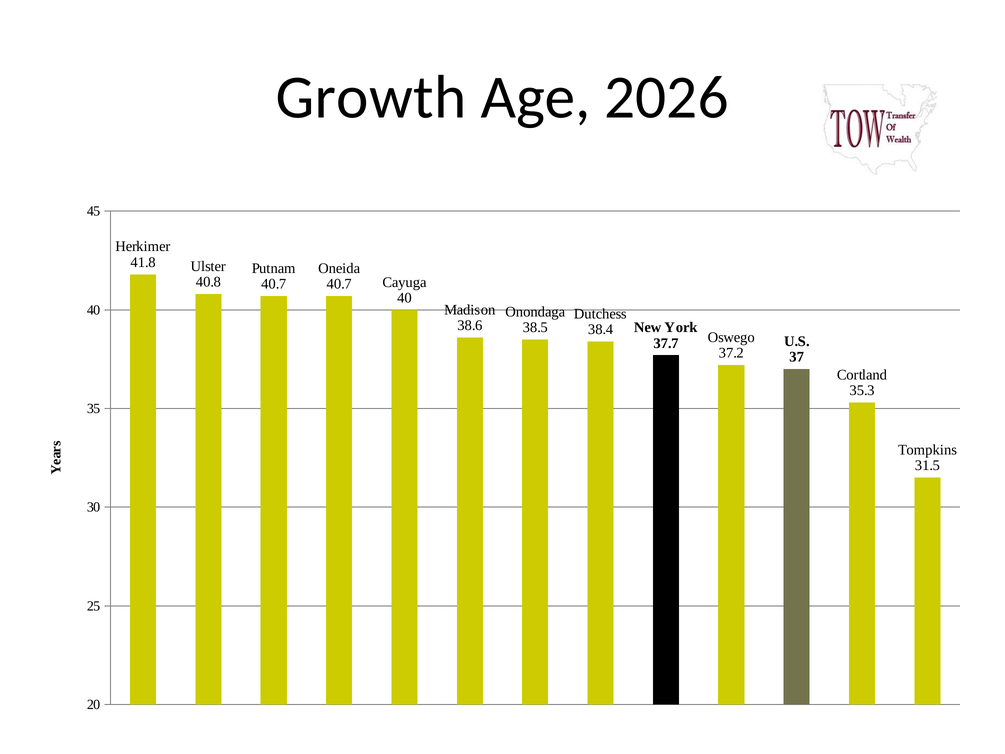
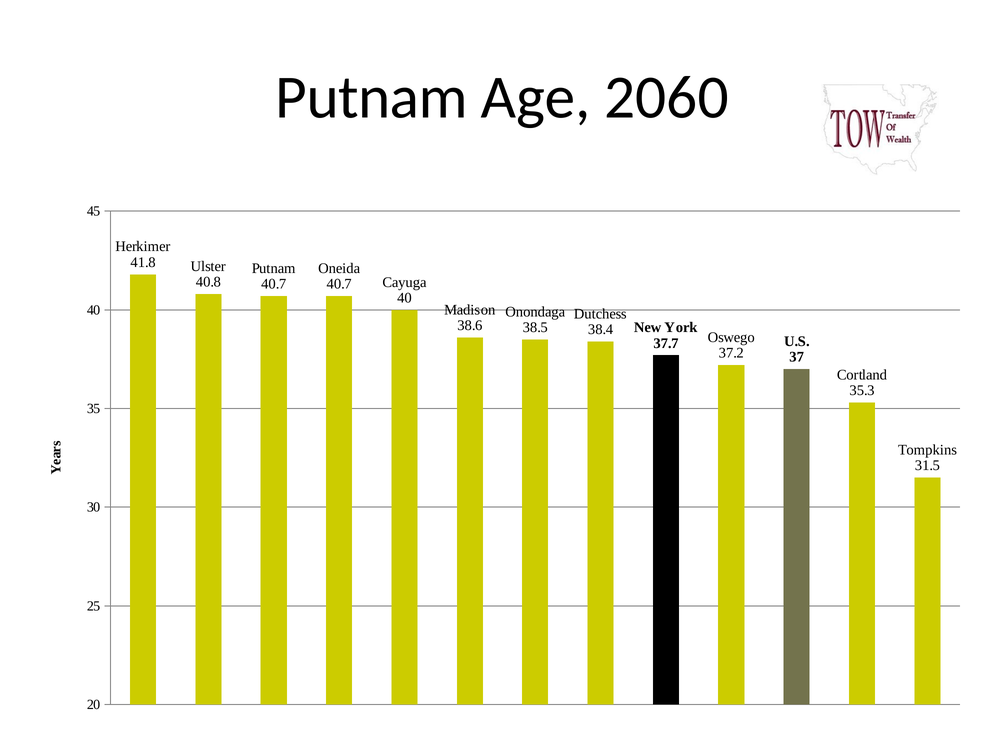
Growth at (371, 97): Growth -> Putnam
2026: 2026 -> 2060
